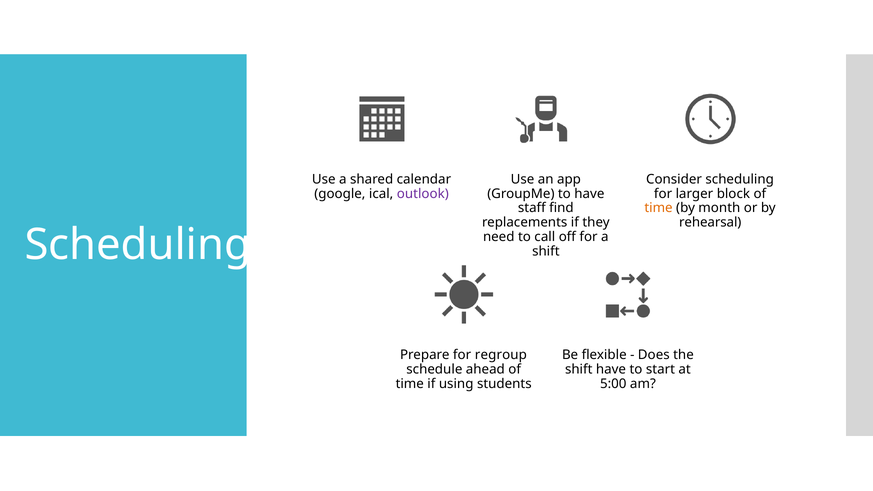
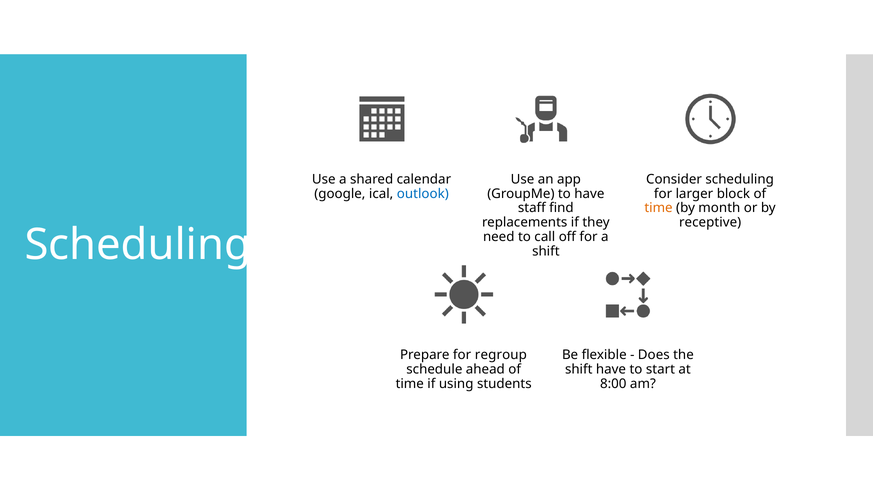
outlook colour: purple -> blue
rehearsal: rehearsal -> receptive
5:00: 5:00 -> 8:00
